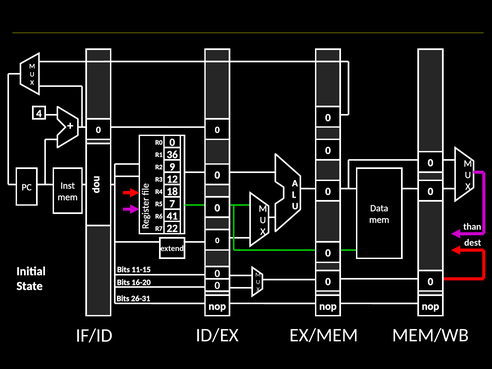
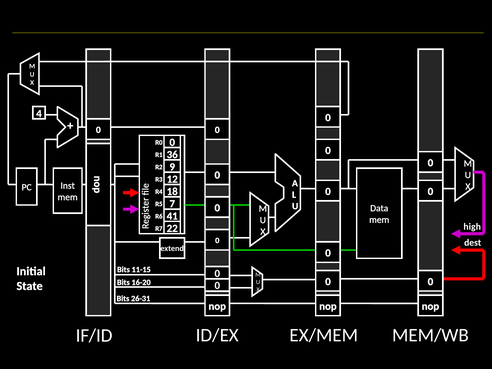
than: than -> high
